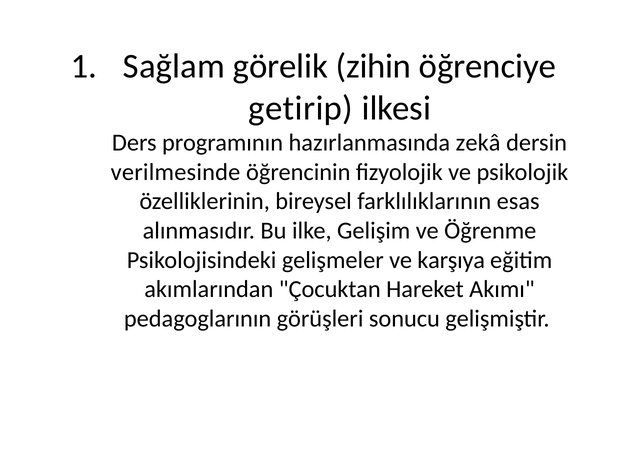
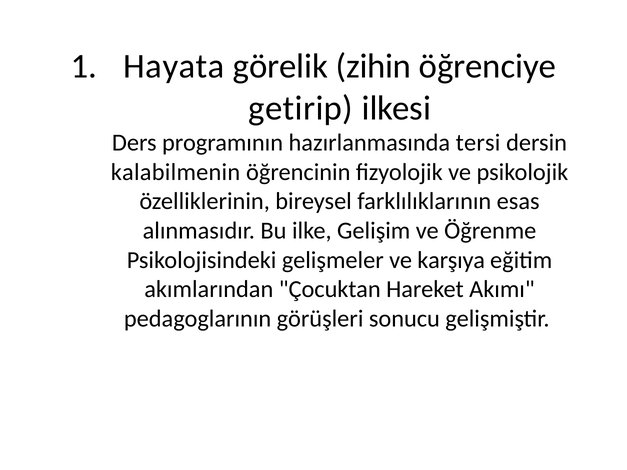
Sağlam: Sağlam -> Hayata
zekâ: zekâ -> tersi
verilmesinde: verilmesinde -> kalabilmenin
